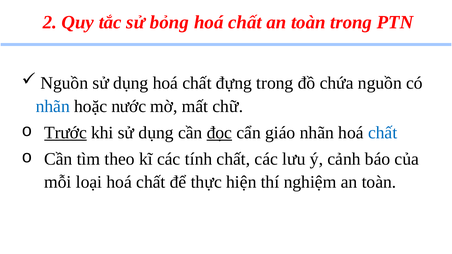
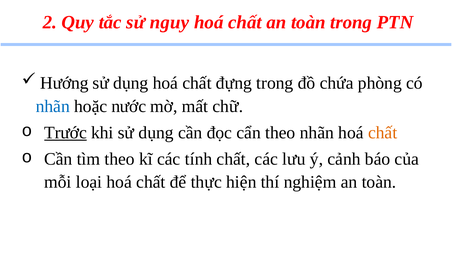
bỏng: bỏng -> nguy
Nguồn at (64, 83): Nguồn -> Hướng
chứa nguồn: nguồn -> phòng
đọc underline: present -> none
cẩn giáo: giáo -> theo
chất at (383, 133) colour: blue -> orange
